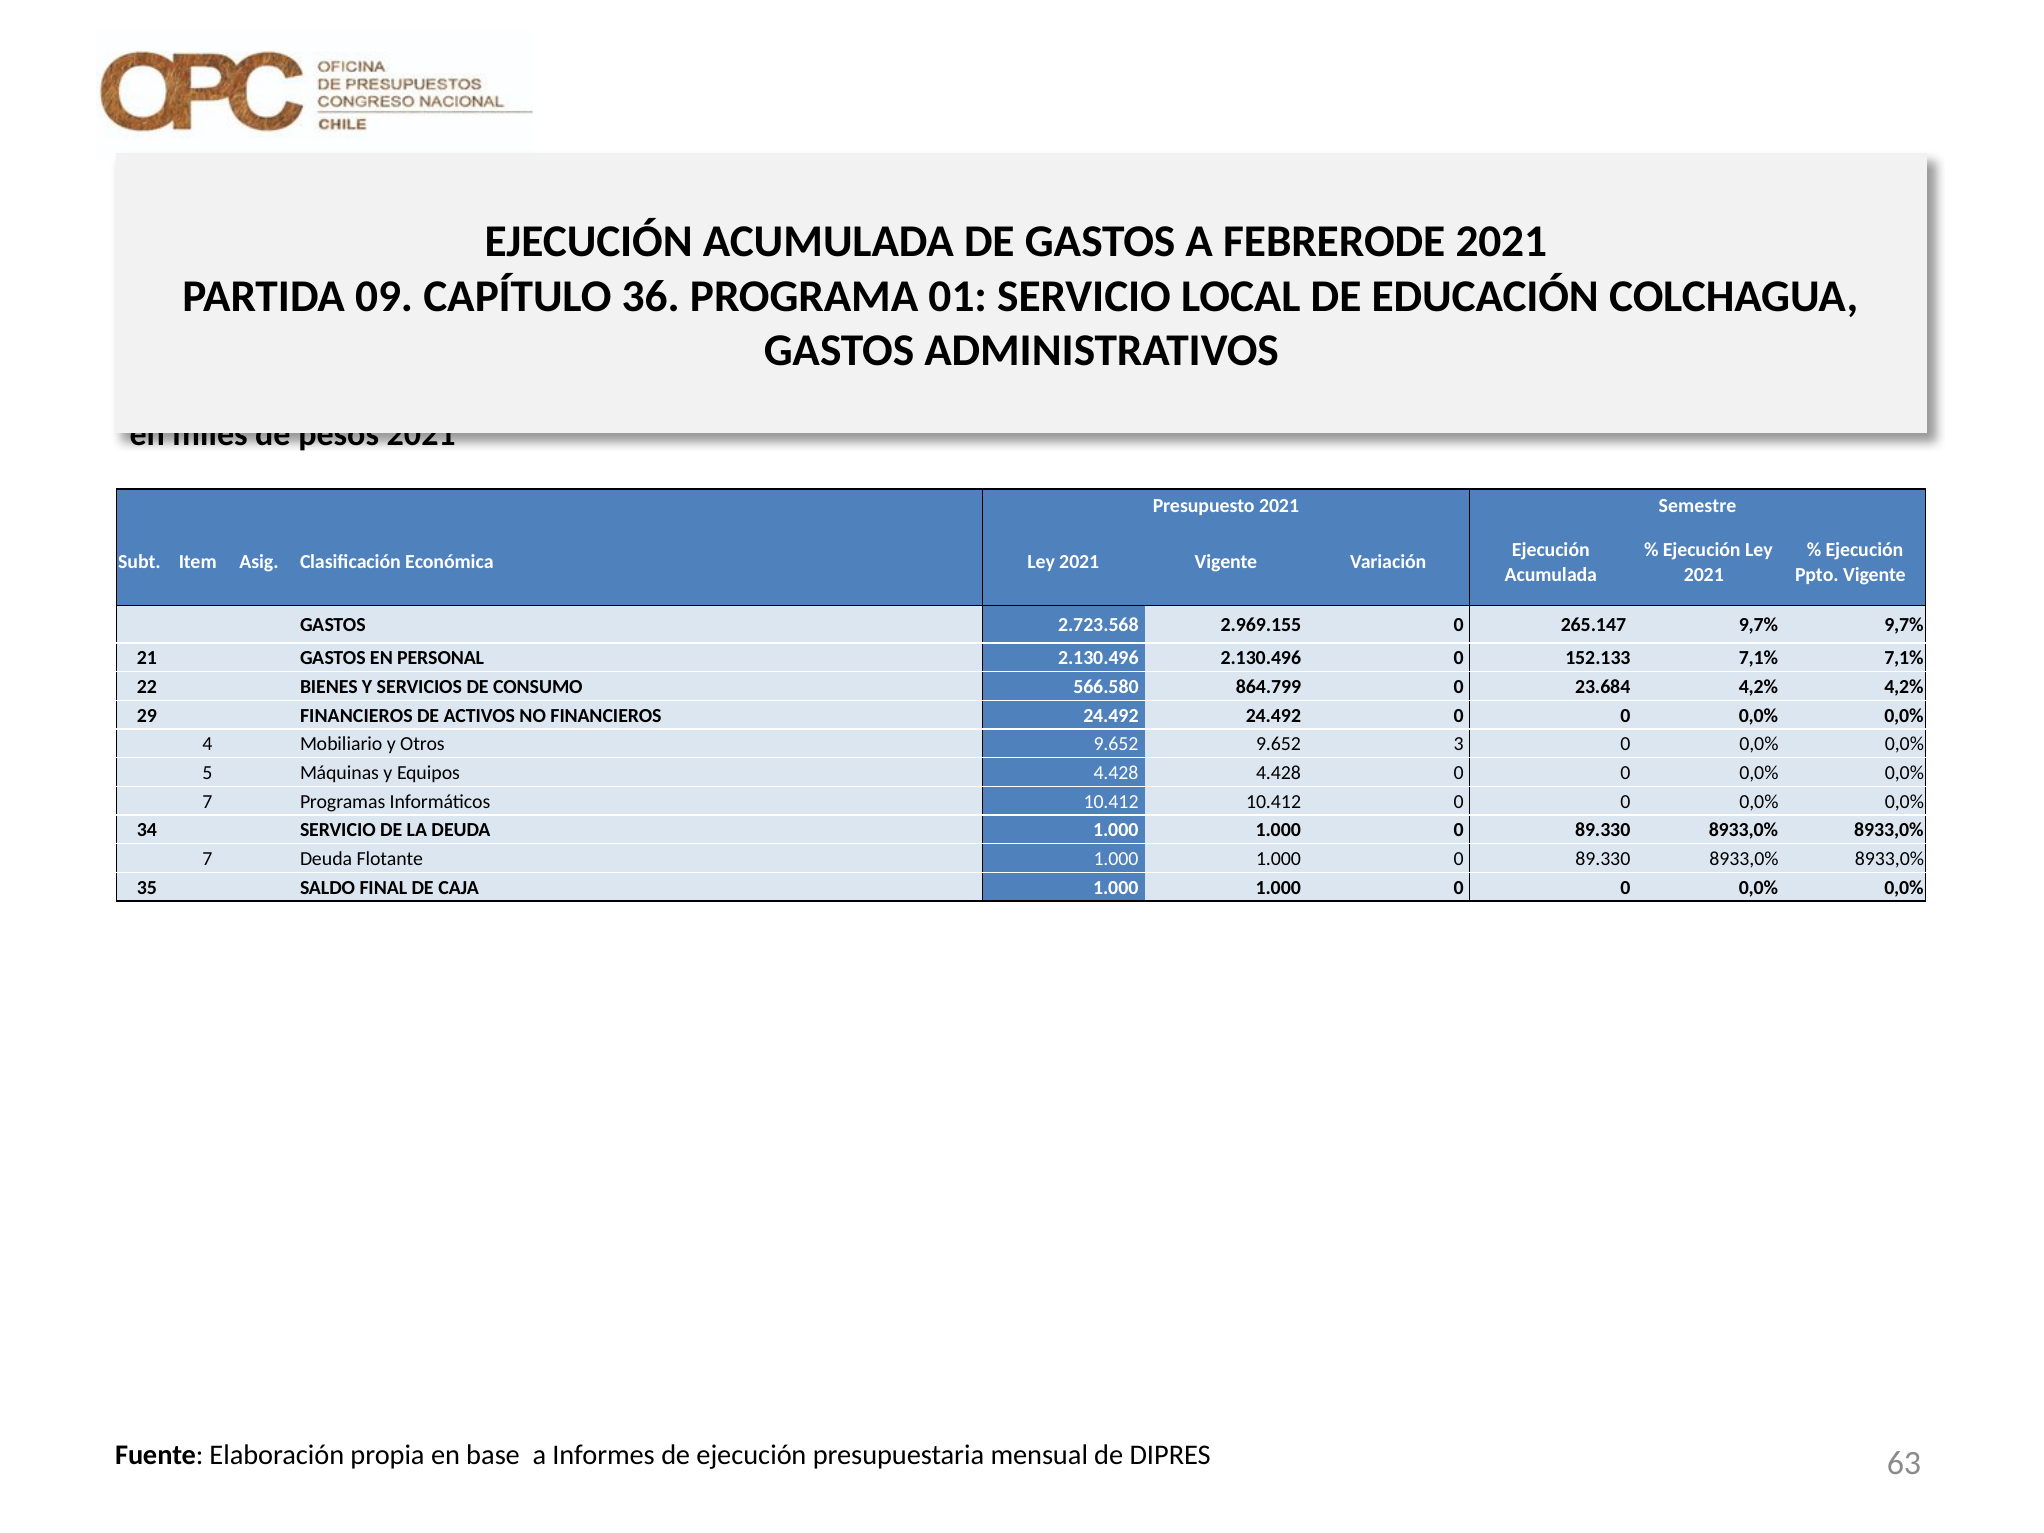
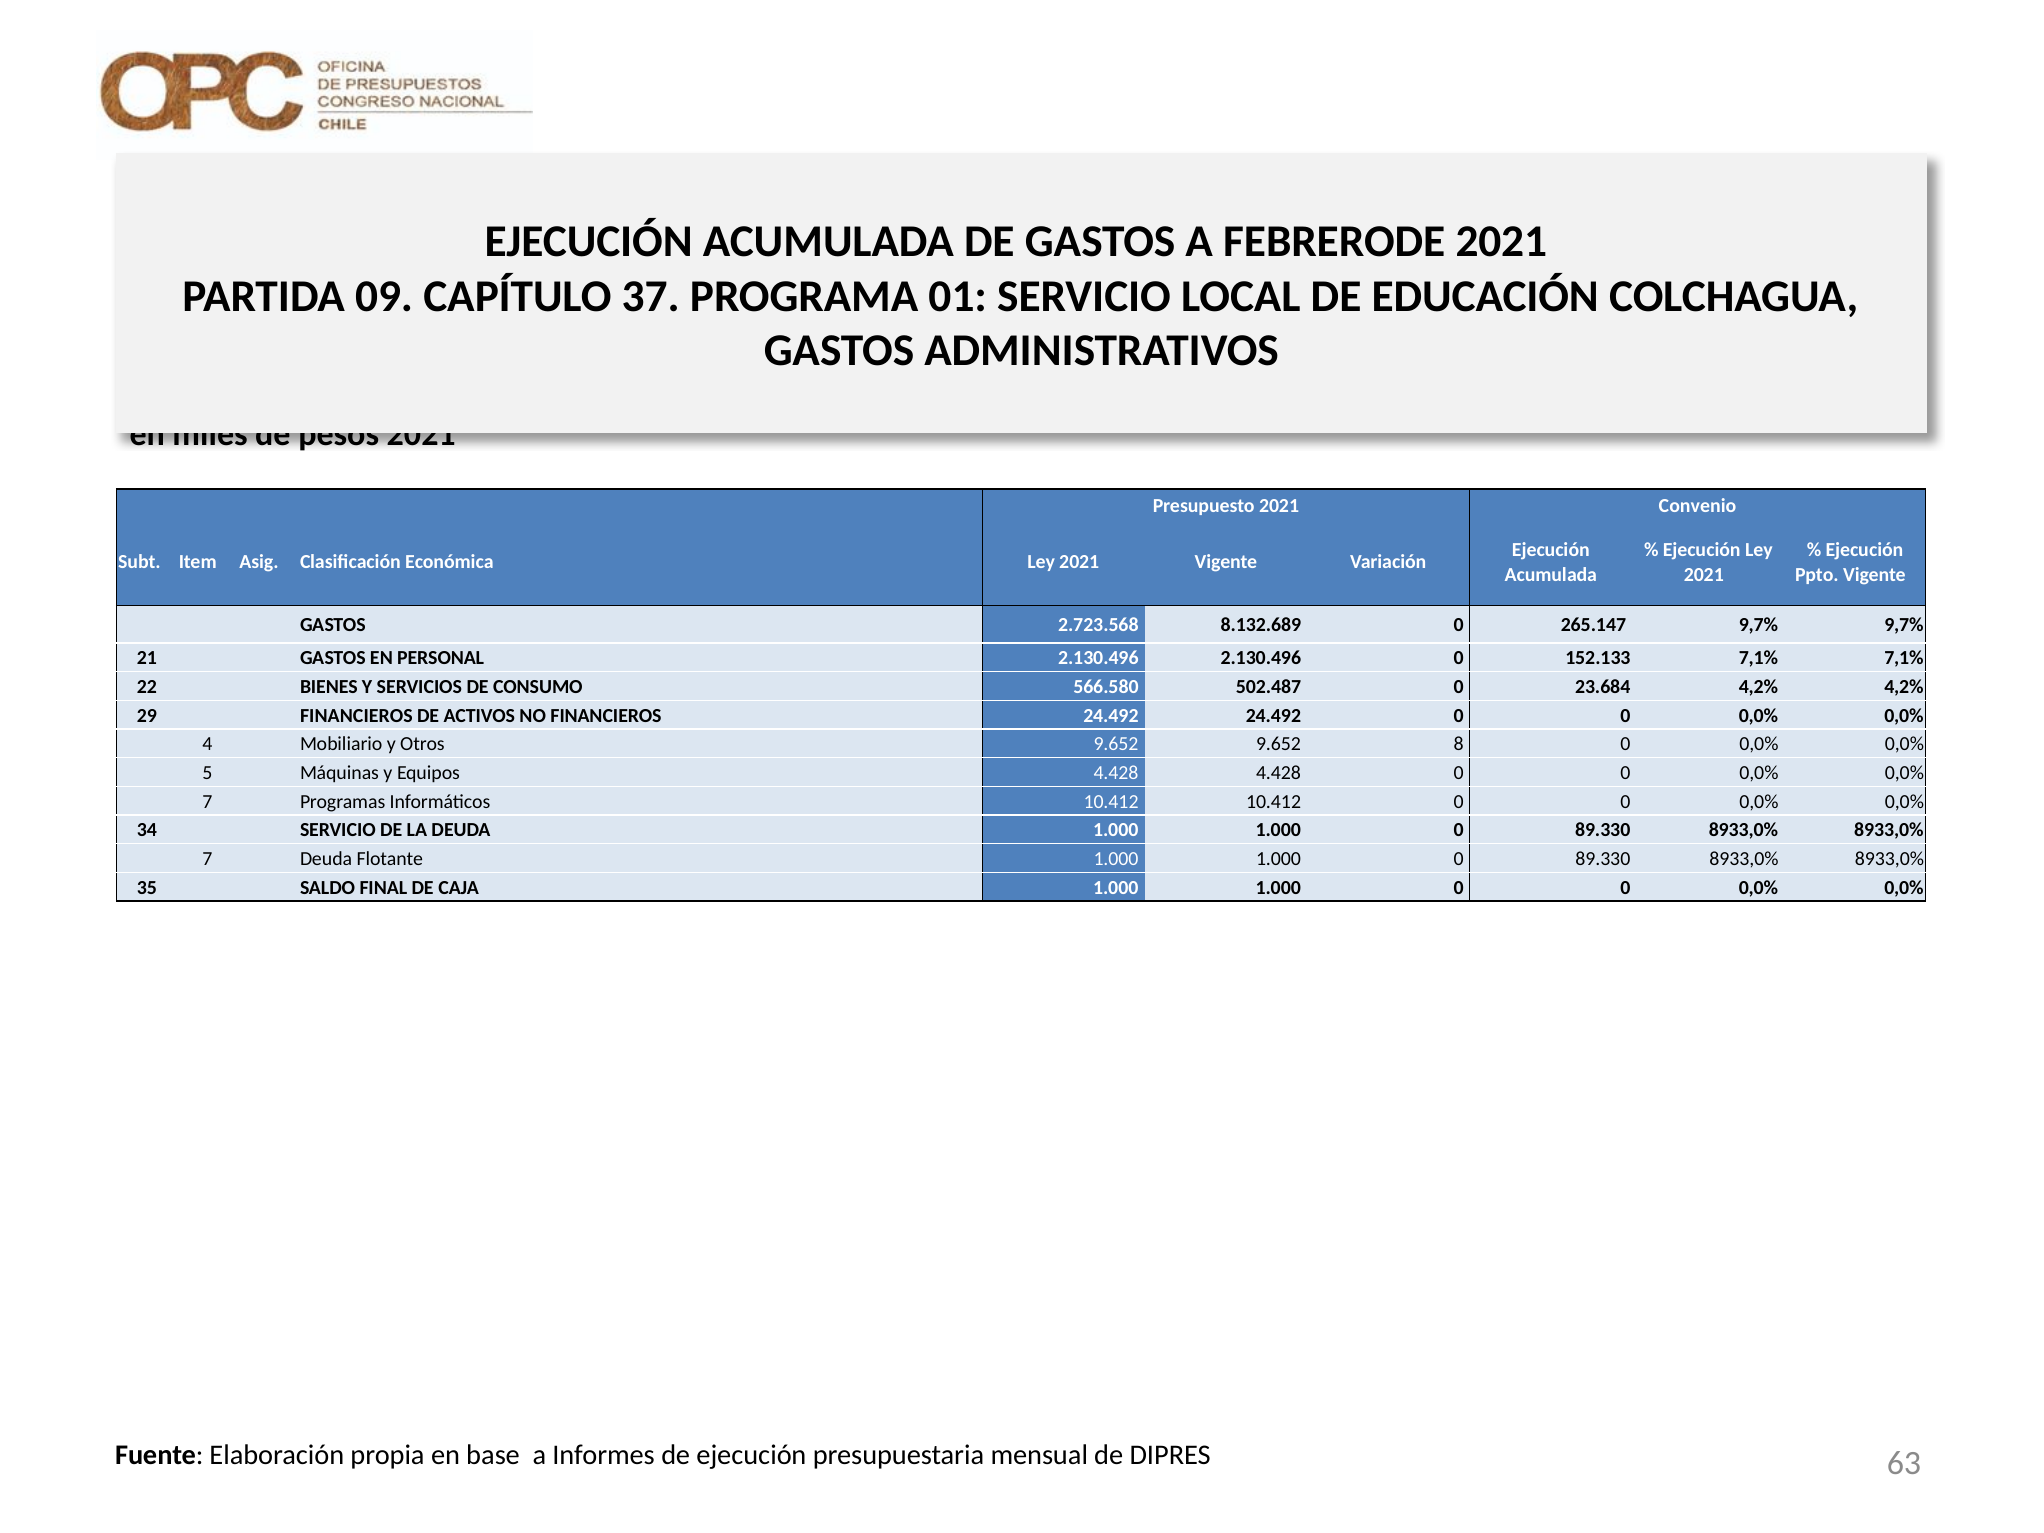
36: 36 -> 37
Semestre: Semestre -> Convenio
2.969.155: 2.969.155 -> 8.132.689
864.799: 864.799 -> 502.487
3: 3 -> 8
